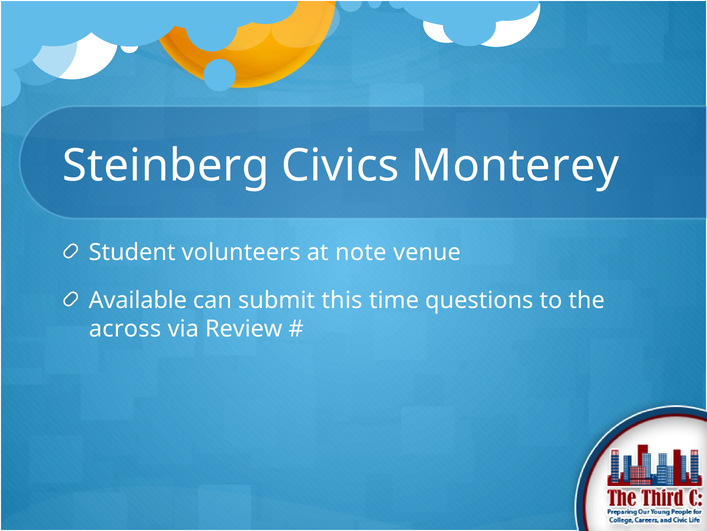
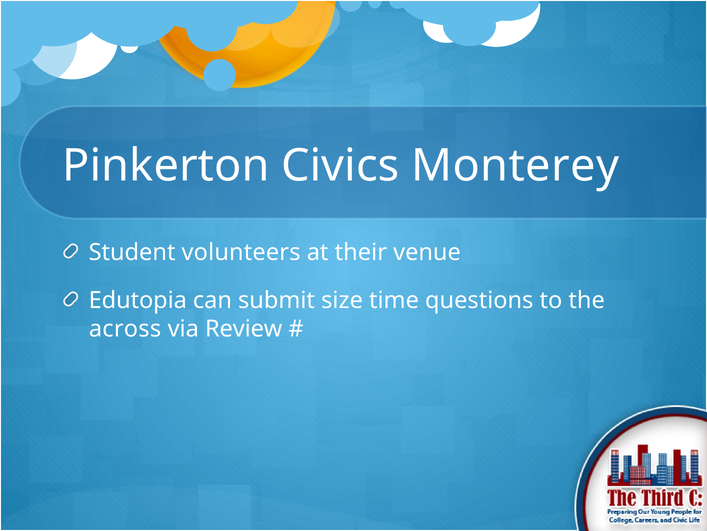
Steinberg: Steinberg -> Pinkerton
note: note -> their
Available: Available -> Edutopia
this: this -> size
